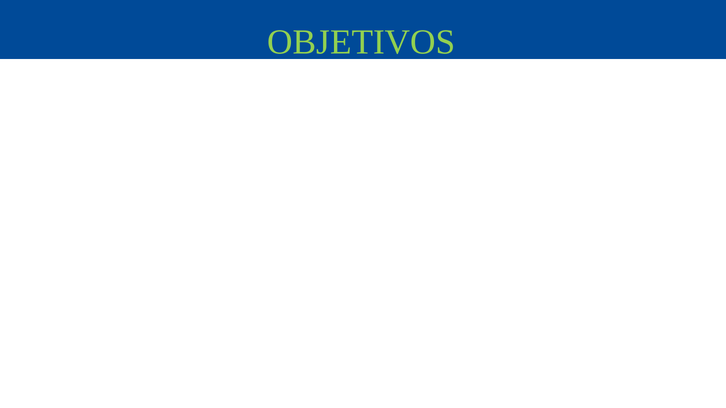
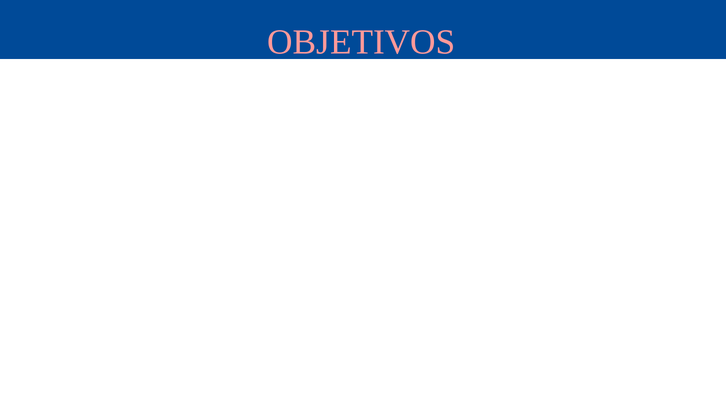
OBJETIVOS colour: light green -> pink
